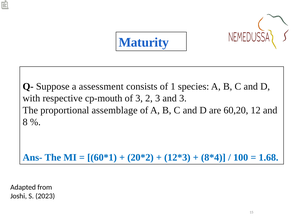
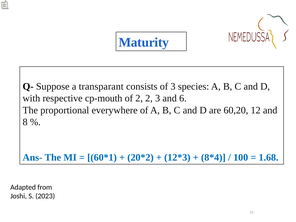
assessment: assessment -> transparant
of 1: 1 -> 3
of 3: 3 -> 2
and 3: 3 -> 6
assemblage: assemblage -> everywhere
